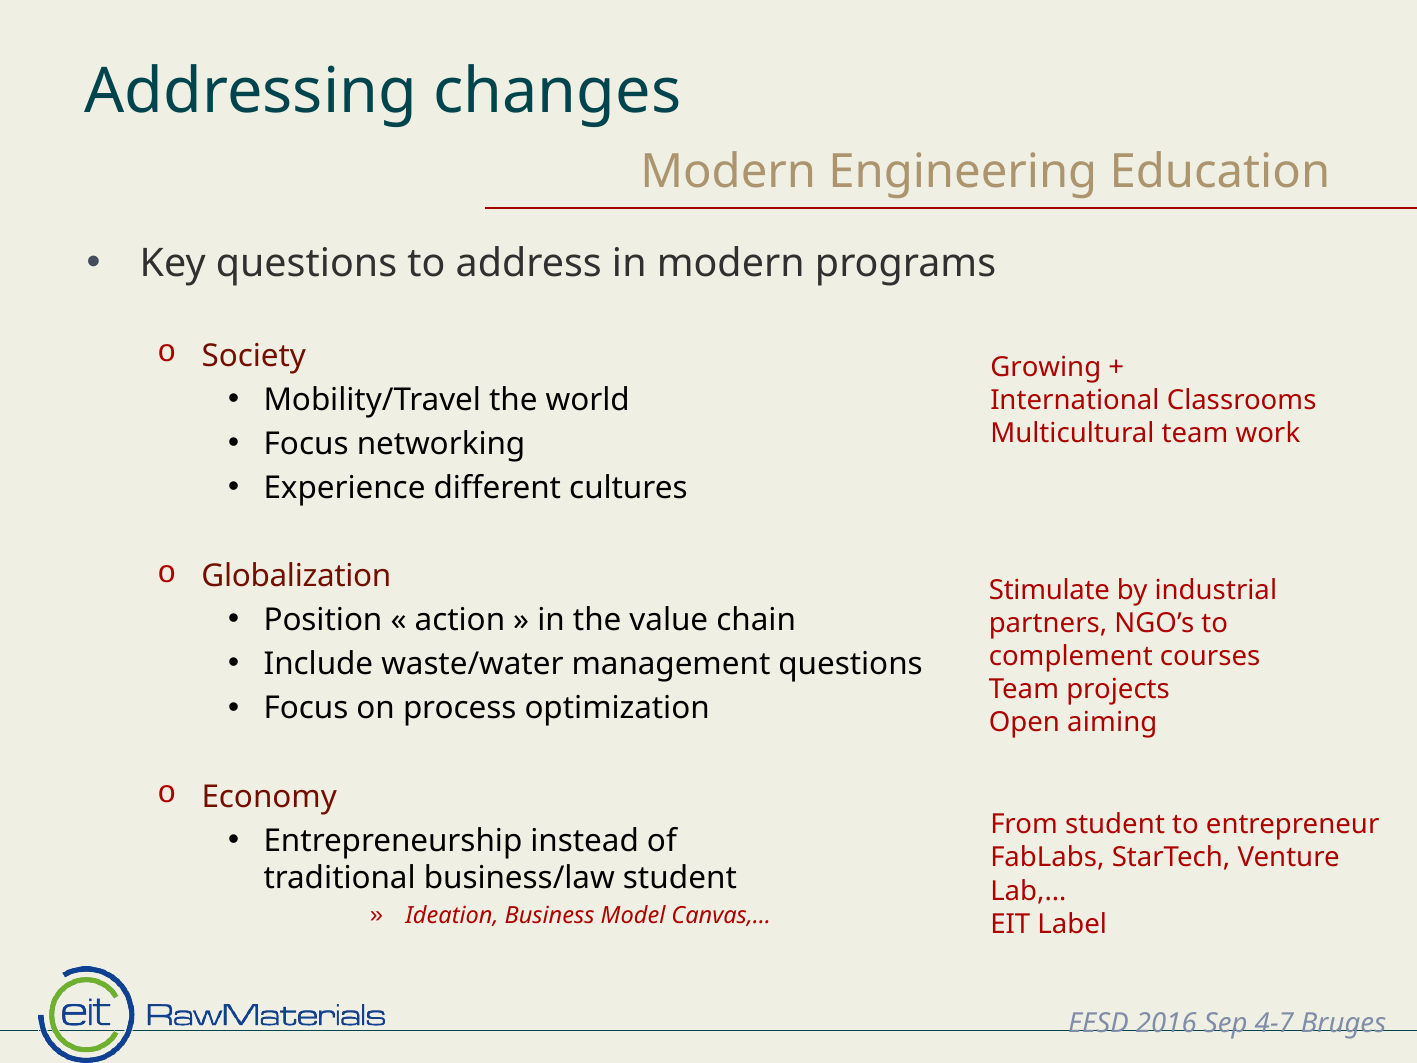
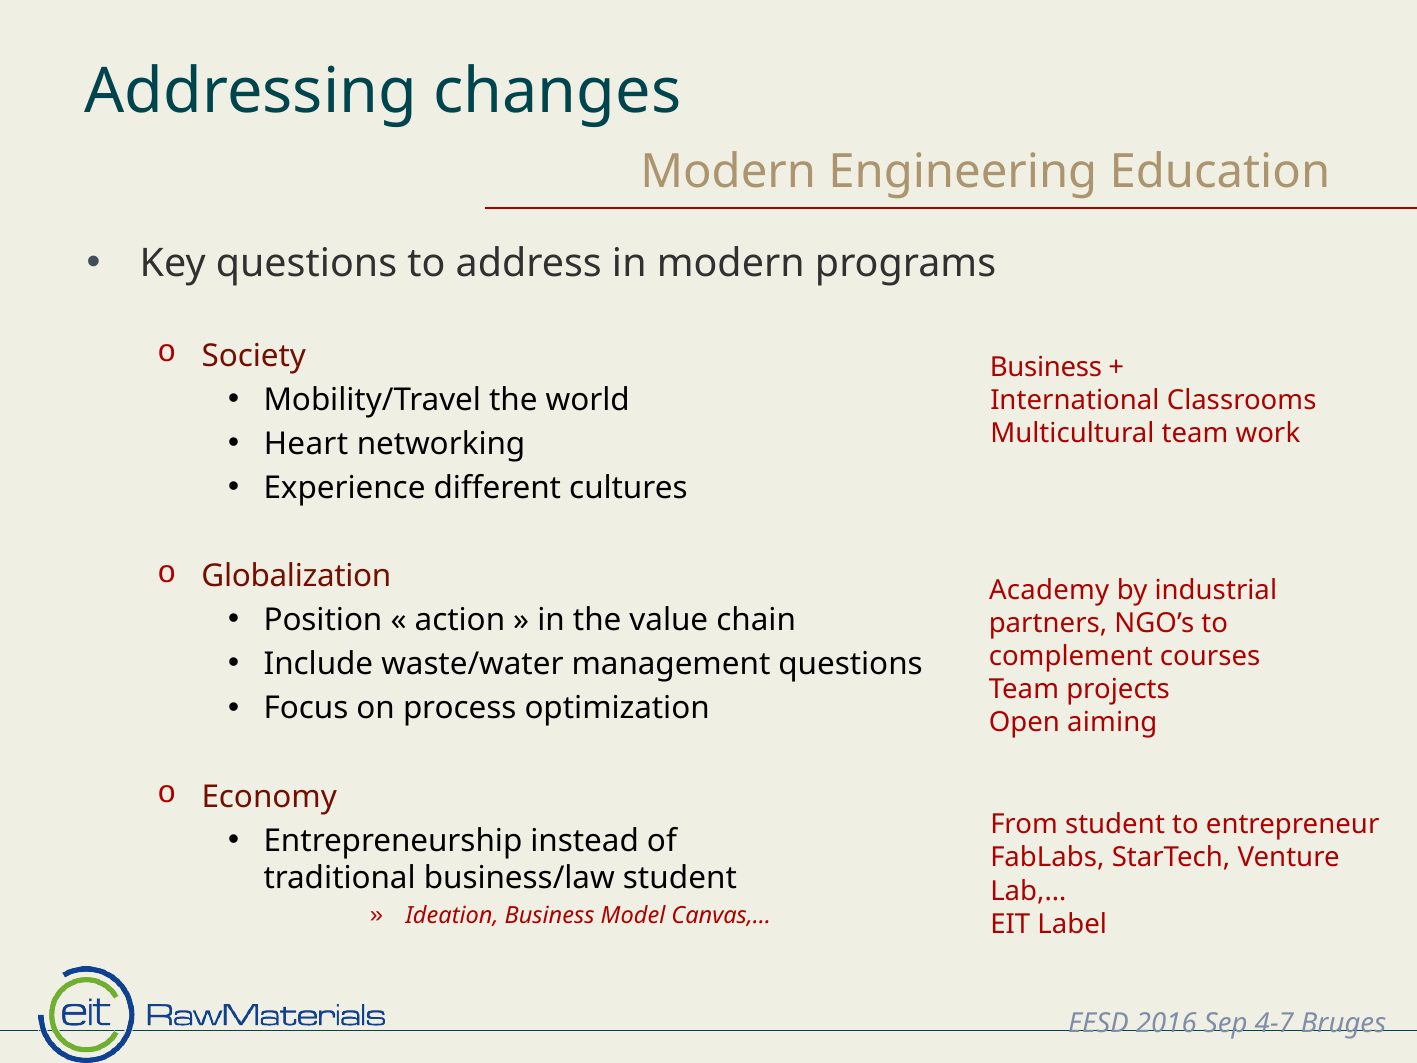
Growing at (1046, 367): Growing -> Business
Focus at (306, 444): Focus -> Heart
Stimulate: Stimulate -> Academy
